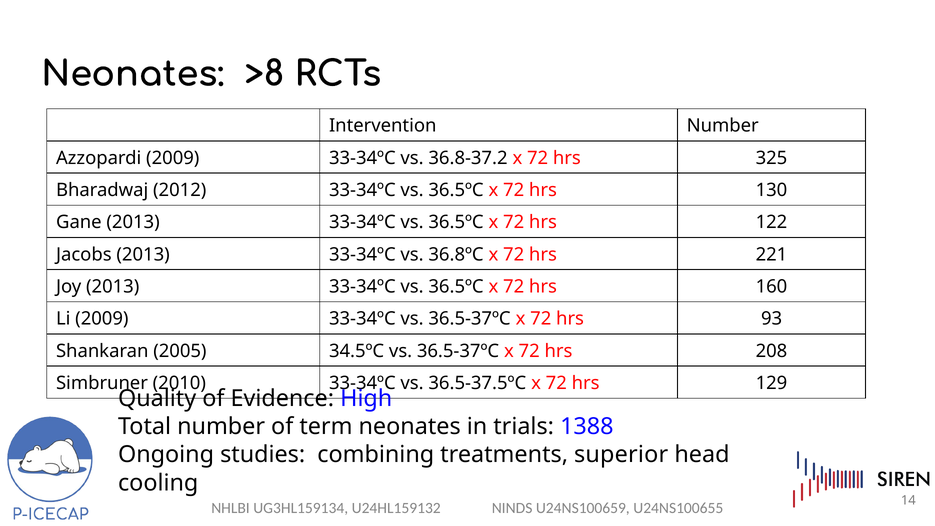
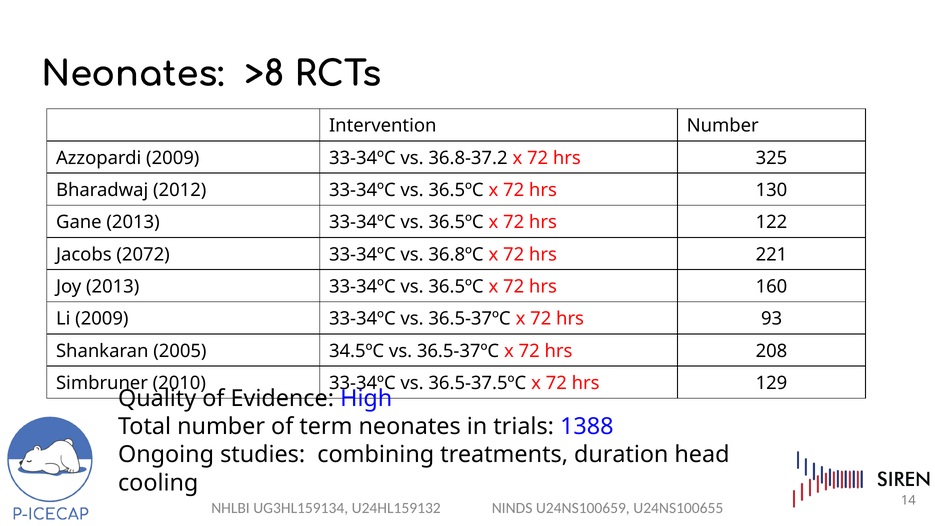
Jacobs 2013: 2013 -> 2072
superior: superior -> duration
